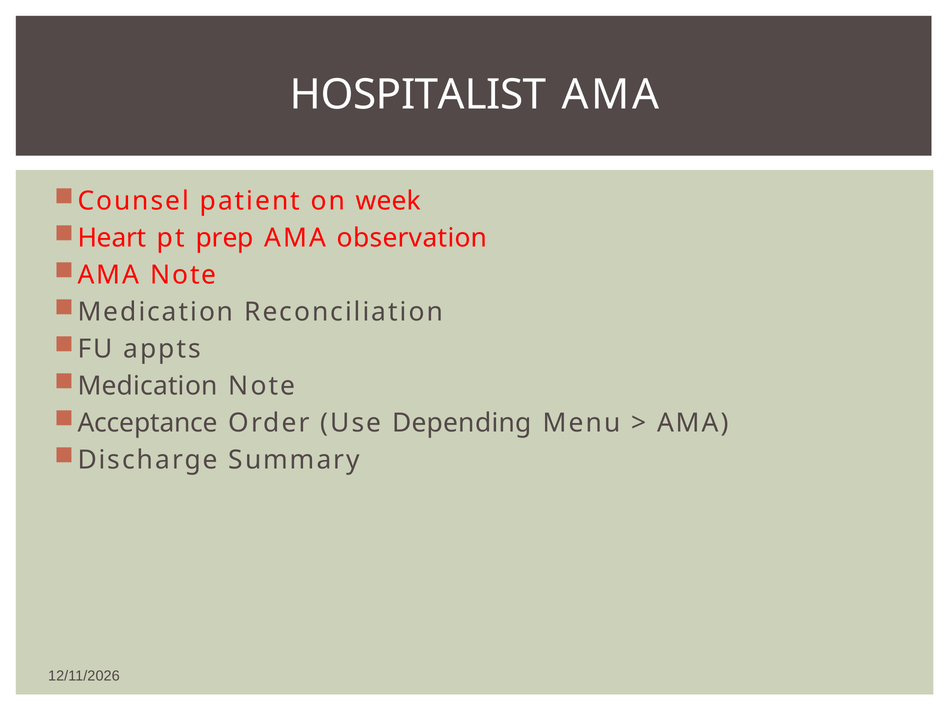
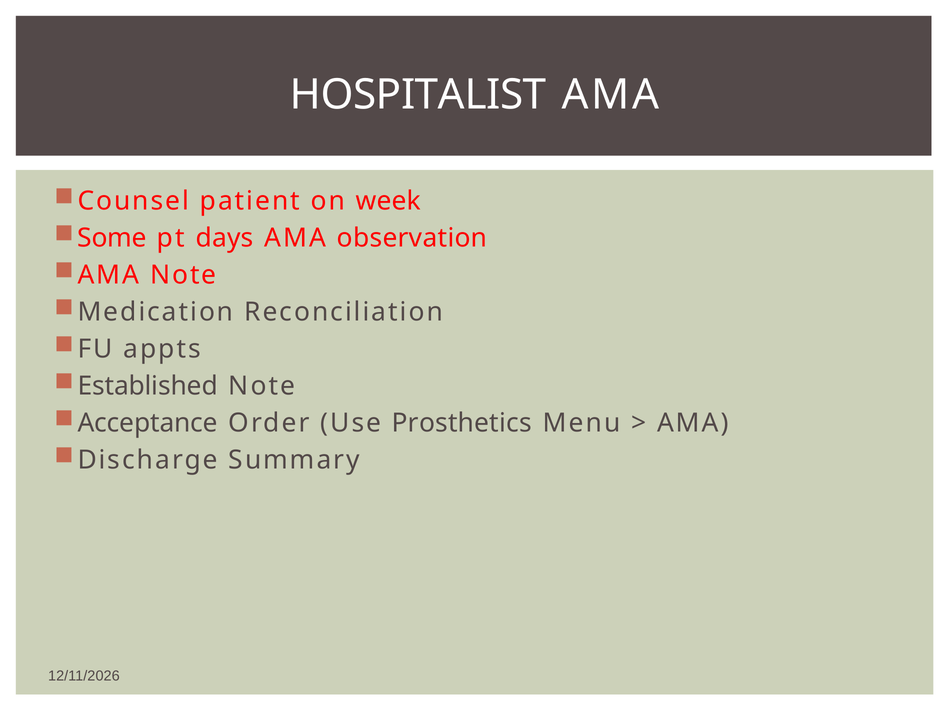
Heart: Heart -> Some
prep: prep -> days
Medication at (148, 386): Medication -> Established
Depending: Depending -> Prosthetics
